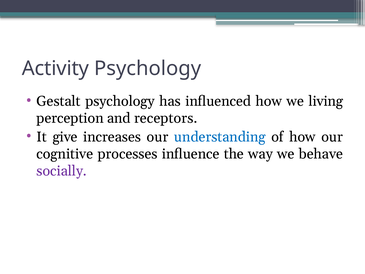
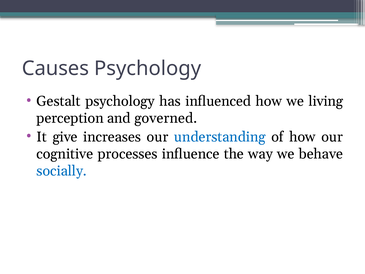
Activity: Activity -> Causes
receptors: receptors -> governed
socially colour: purple -> blue
